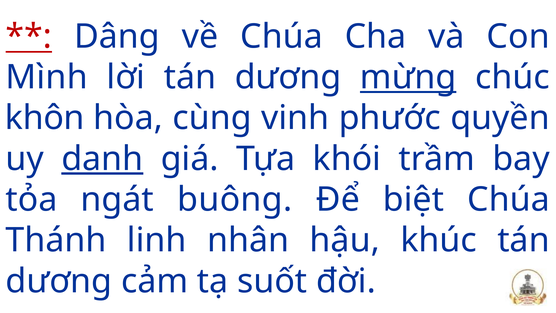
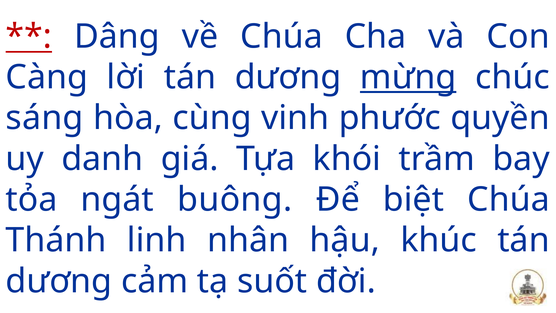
Mình: Mình -> Càng
khôn: khôn -> sáng
danh underline: present -> none
